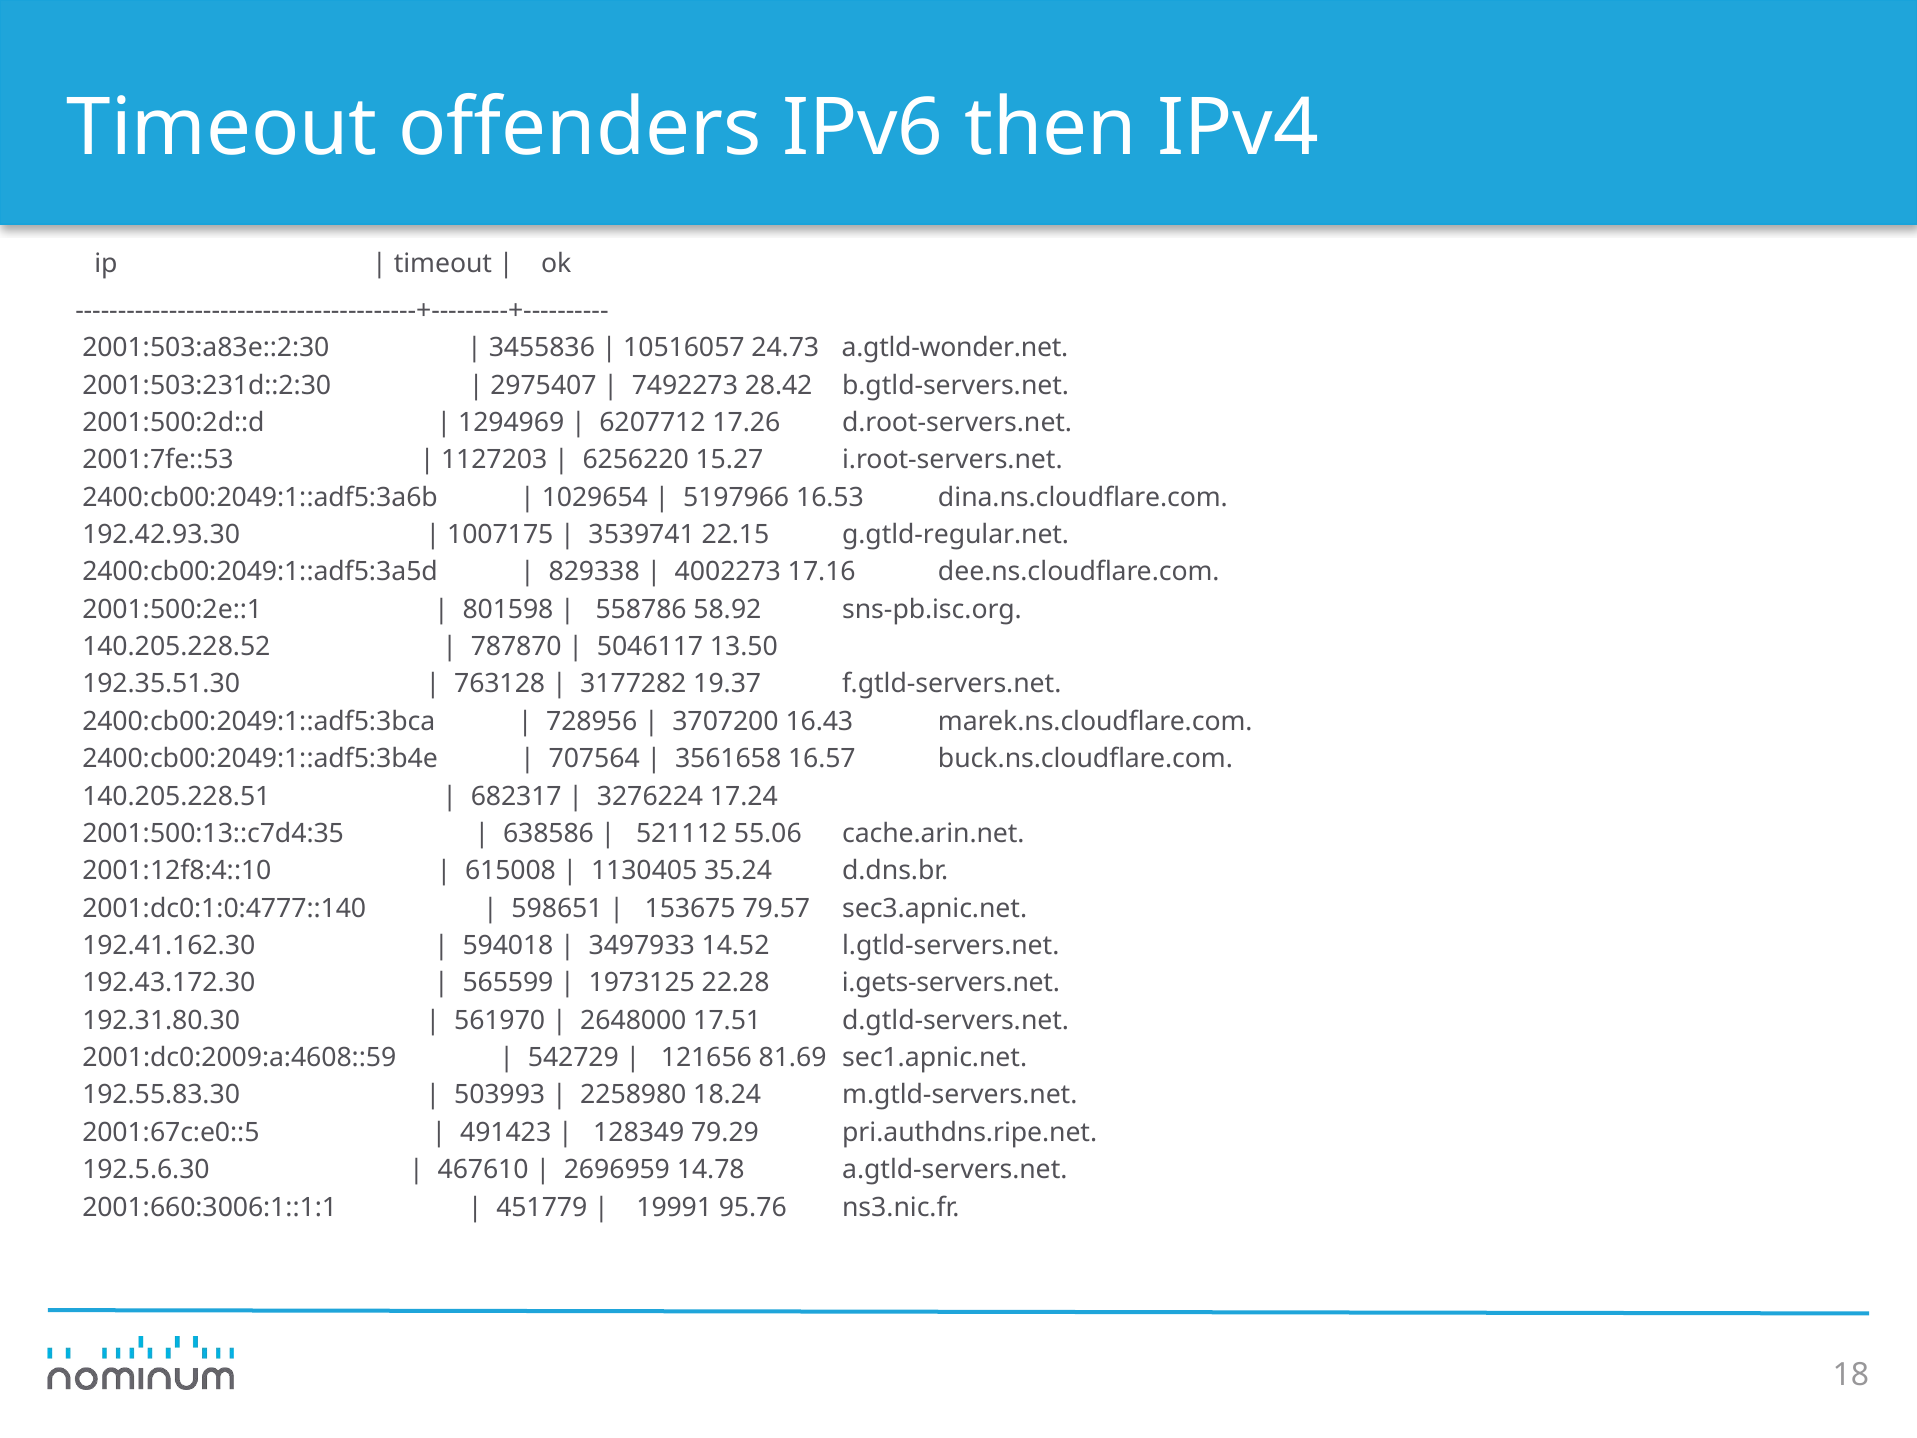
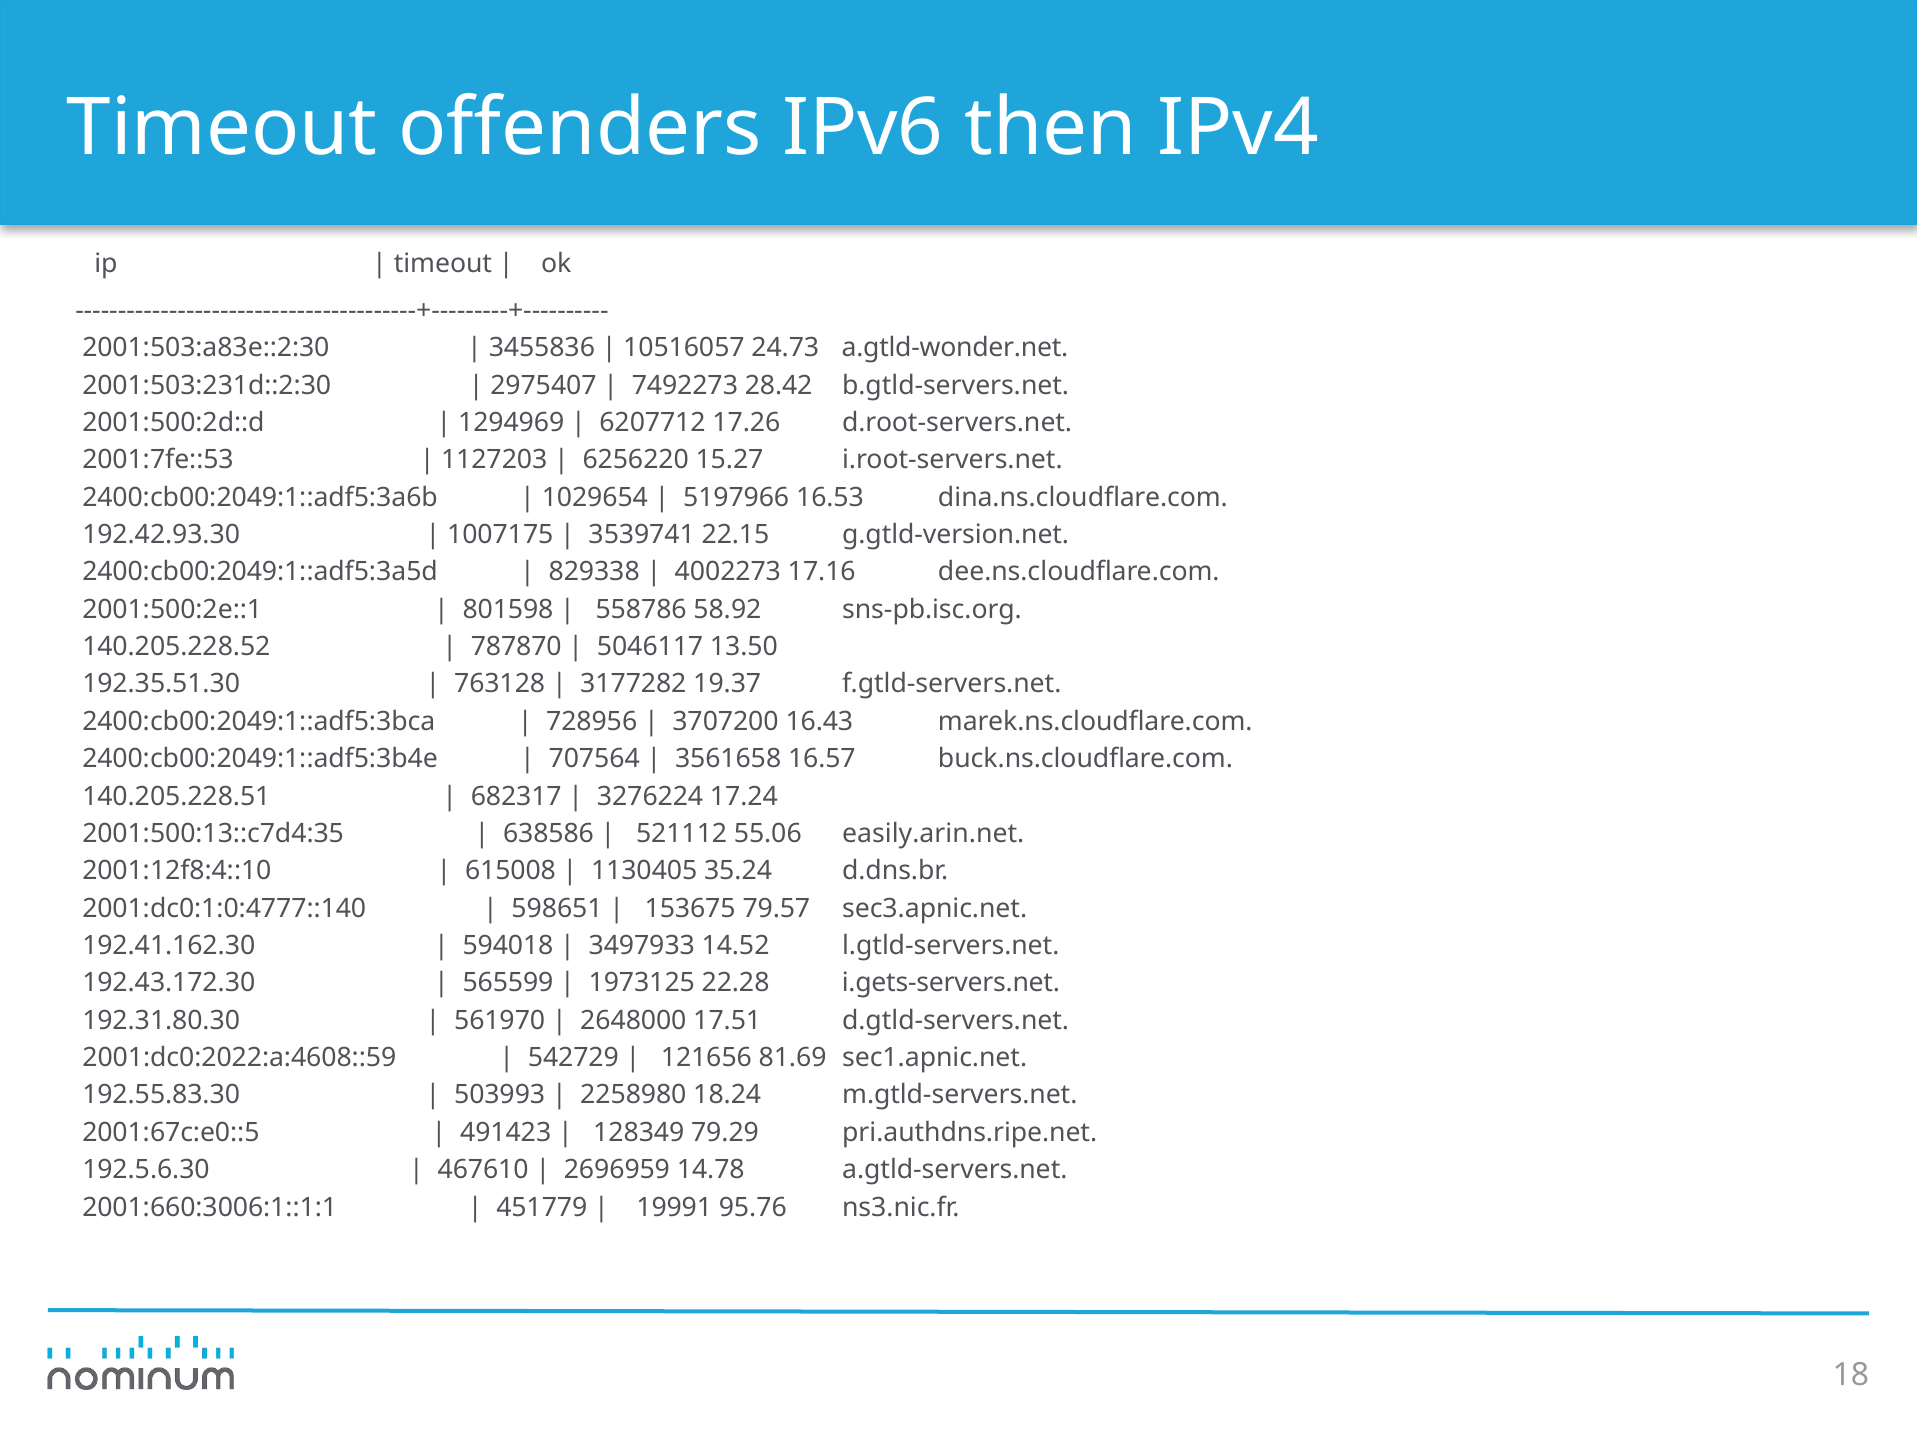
g.gtld-regular.net: g.gtld-regular.net -> g.gtld-version.net
cache.arin.net: cache.arin.net -> easily.arin.net
2001:dc0:2009:a:4608::59: 2001:dc0:2009:a:4608::59 -> 2001:dc0:2022:a:4608::59
